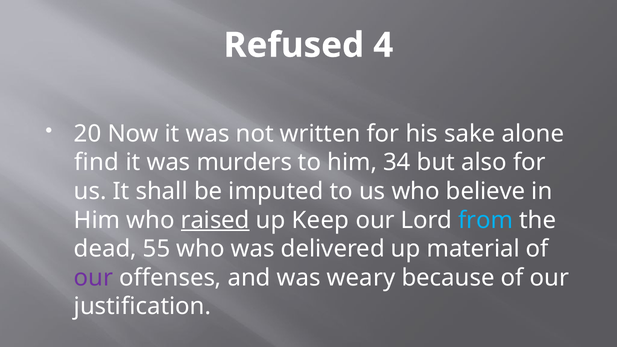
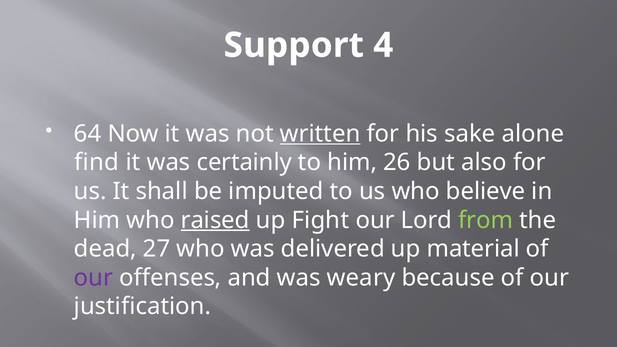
Refused: Refused -> Support
20: 20 -> 64
written underline: none -> present
murders: murders -> certainly
34: 34 -> 26
Keep: Keep -> Fight
from colour: light blue -> light green
55: 55 -> 27
